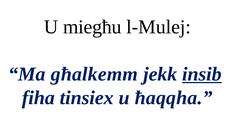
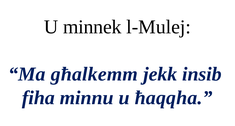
miegħu: miegħu -> minnek
insib underline: present -> none
tinsiex: tinsiex -> minnu
